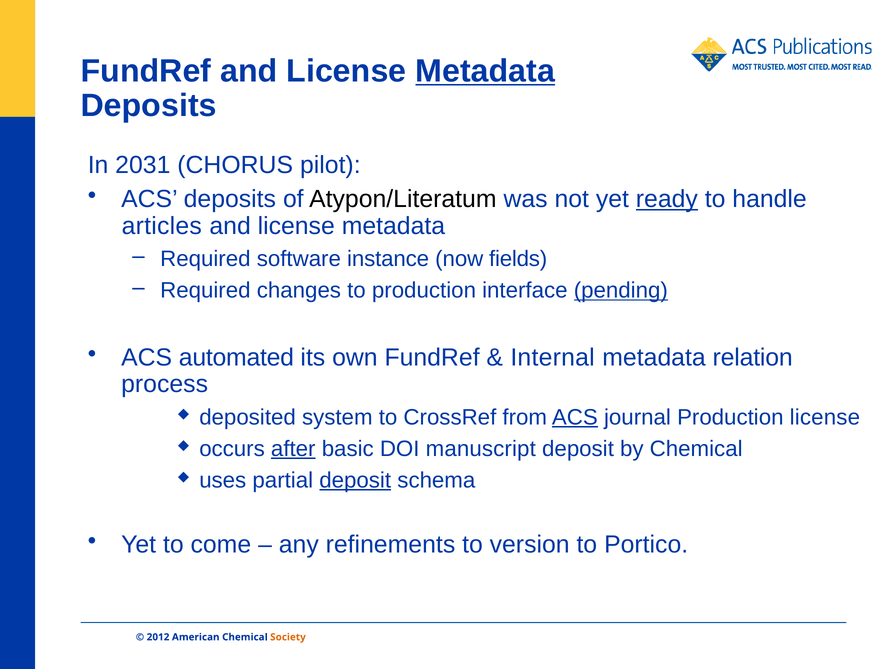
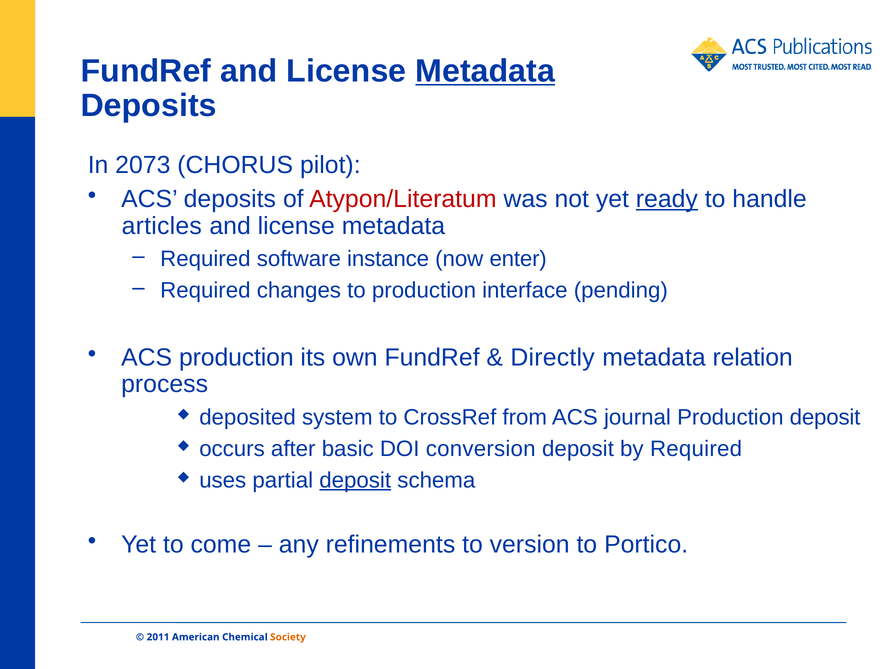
2031: 2031 -> 2073
Atypon/Literatum colour: black -> red
fields: fields -> enter
pending underline: present -> none
ACS automated: automated -> production
Internal: Internal -> Directly
ACS at (575, 417) underline: present -> none
Production license: license -> deposit
after underline: present -> none
manuscript: manuscript -> conversion
by Chemical: Chemical -> Required
2012: 2012 -> 2011
